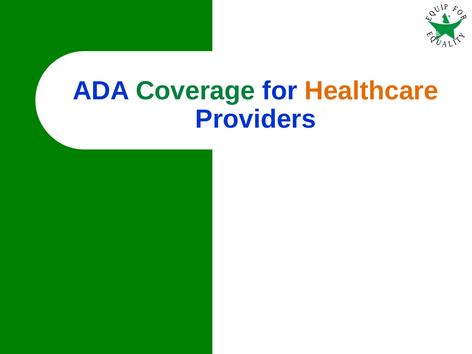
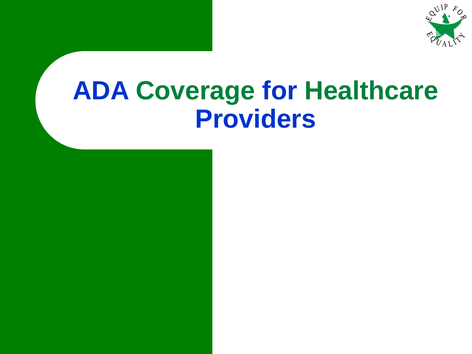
Healthcare colour: orange -> green
